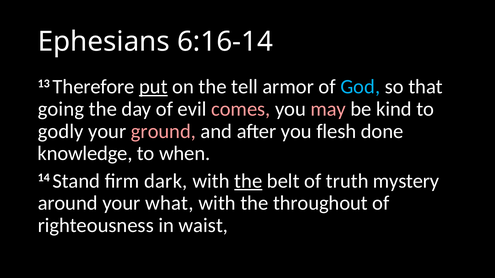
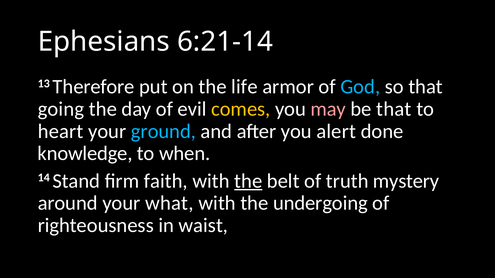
6:16-14: 6:16-14 -> 6:21-14
put underline: present -> none
tell: tell -> life
comes colour: pink -> yellow
be kind: kind -> that
godly: godly -> heart
ground colour: pink -> light blue
flesh: flesh -> alert
dark: dark -> faith
throughout: throughout -> undergoing
